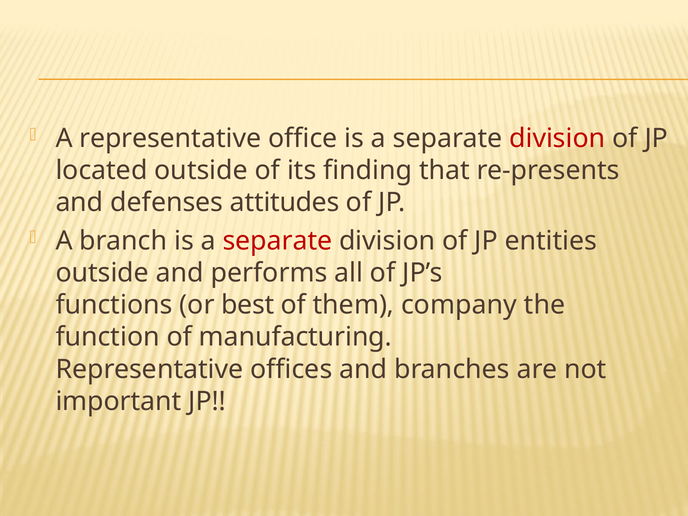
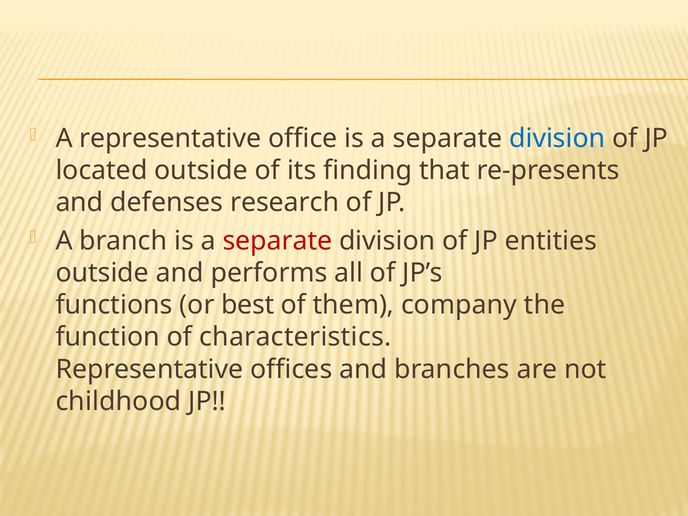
division at (557, 138) colour: red -> blue
attitudes: attitudes -> research
manufacturing: manufacturing -> characteristics
important: important -> childhood
